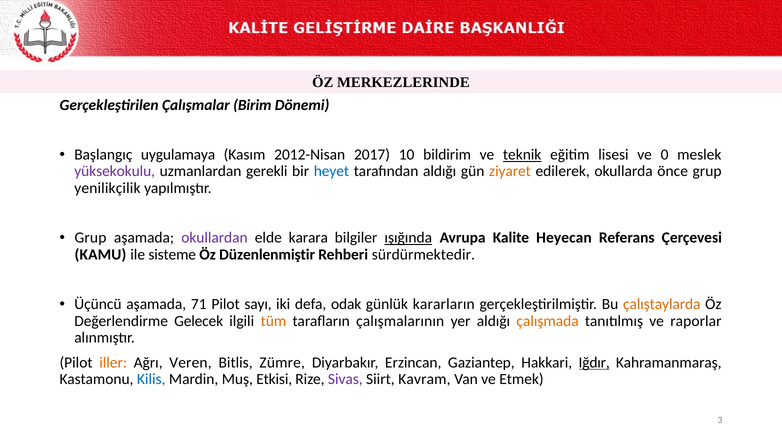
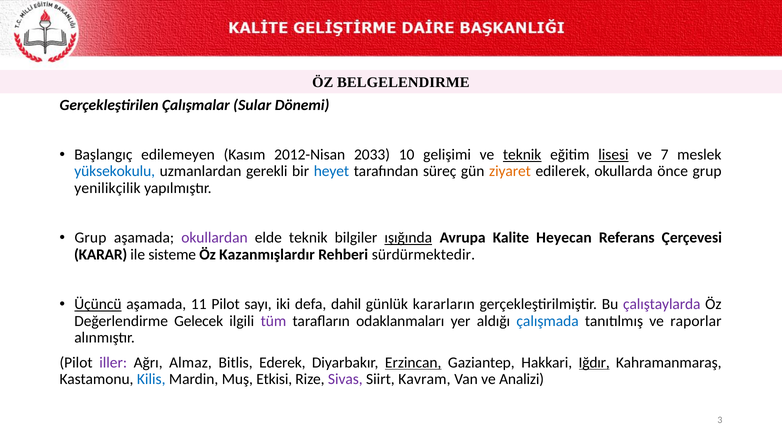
MERKEZLERINDE: MERKEZLERINDE -> BELGELENDIRME
Birim: Birim -> Sular
uygulamaya: uygulamaya -> edilemeyen
2017: 2017 -> 2033
bildirim: bildirim -> gelişimi
lisesi underline: none -> present
0: 0 -> 7
yüksekokulu colour: purple -> blue
tarafından aldığı: aldığı -> süreç
elde karara: karara -> teknik
KAMU: KAMU -> KARAR
Düzenlenmiştir: Düzenlenmiştir -> Kazanmışlardır
Üçüncü underline: none -> present
71: 71 -> 11
odak: odak -> dahil
çalıştaylarda colour: orange -> purple
tüm colour: orange -> purple
çalışmalarının: çalışmalarının -> odaklanmaları
çalışmada colour: orange -> blue
iller colour: orange -> purple
Veren: Veren -> Almaz
Zümre: Zümre -> Ederek
Erzincan underline: none -> present
Etmek: Etmek -> Analizi
